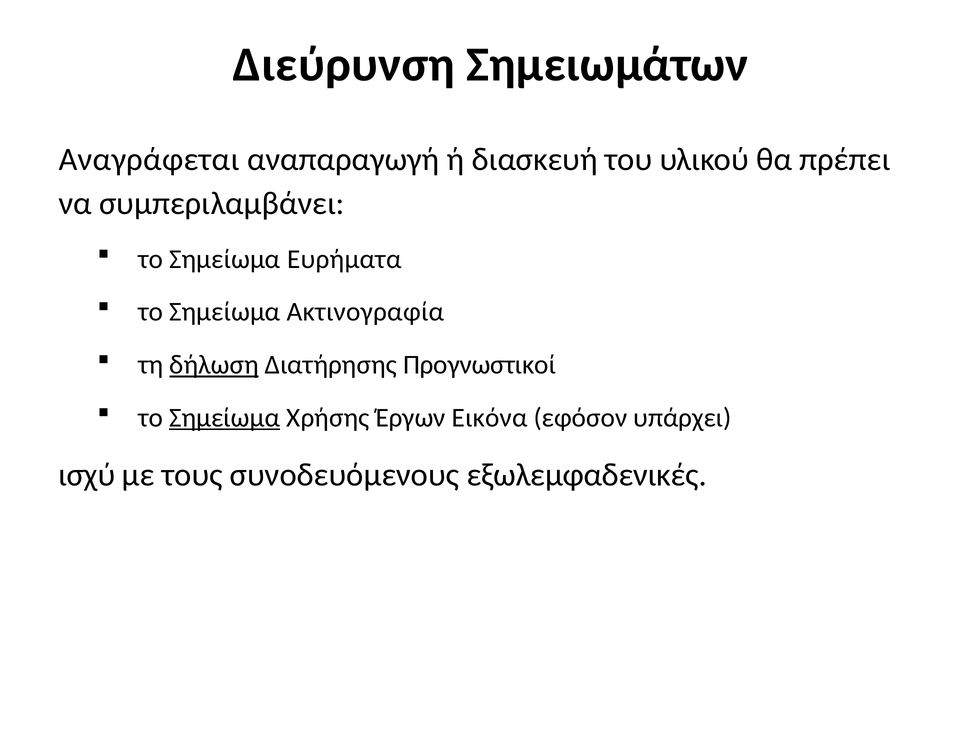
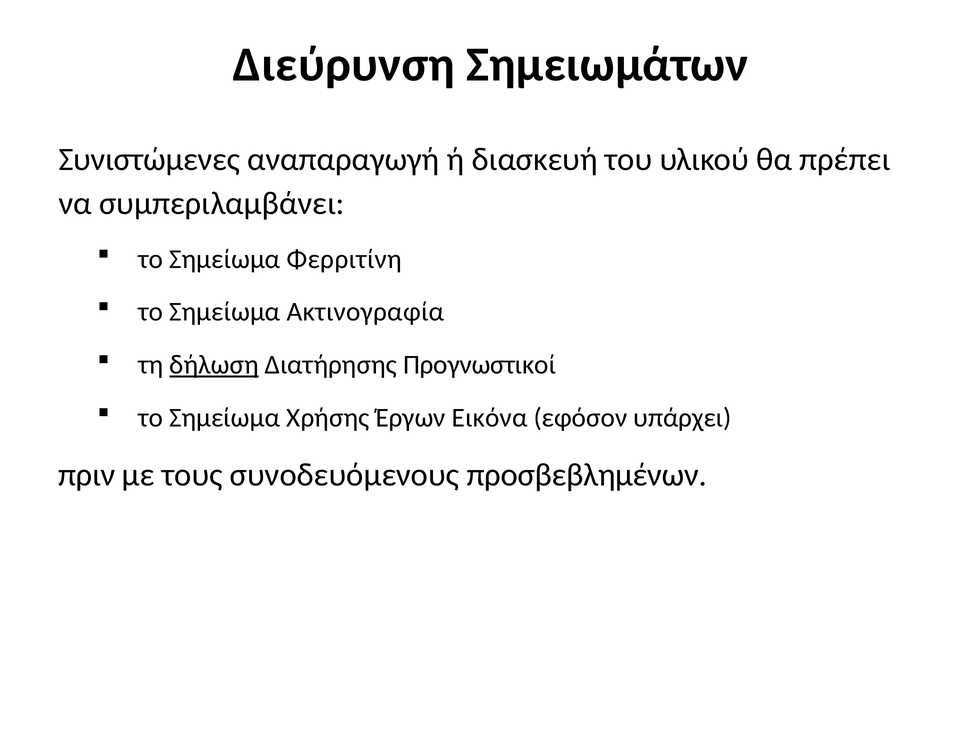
Αναγράφεται: Αναγράφεται -> Συνιστώμενες
Ευρήματα: Ευρήματα -> Φερριτίνη
Σημείωμα at (225, 418) underline: present -> none
ισχύ: ισχύ -> πριν
εξωλεμφαδενικές: εξωλεμφαδενικές -> προσβεβλημένων
